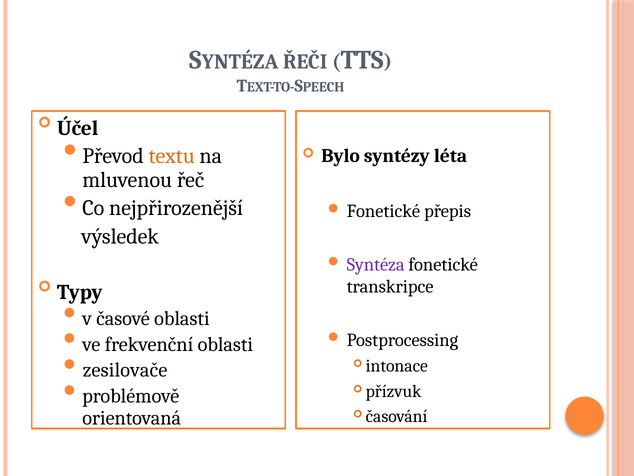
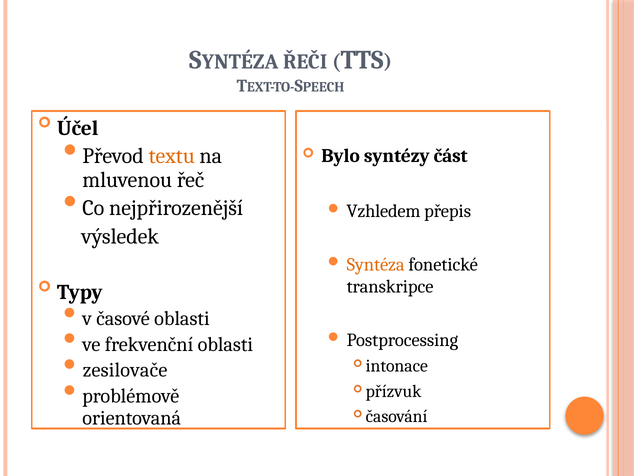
léta: léta -> část
Fonetické at (383, 211): Fonetické -> Vzhledem
Syntéza colour: purple -> orange
